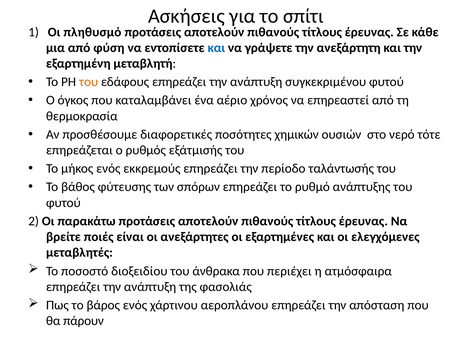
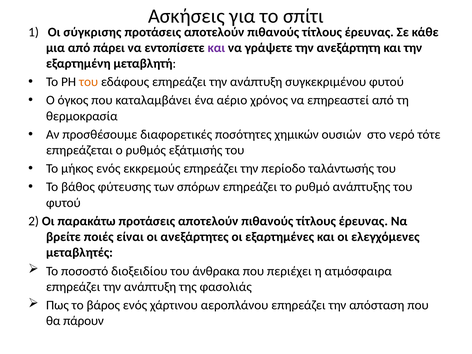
πληθυσμό: πληθυσμό -> σύγκρισης
φύση: φύση -> πάρει
και at (216, 48) colour: blue -> purple
